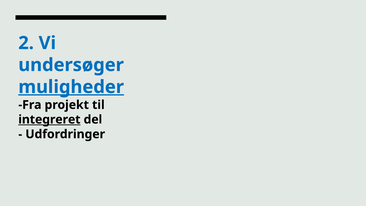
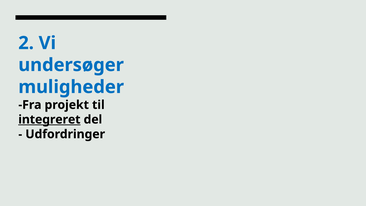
muligheder underline: present -> none
